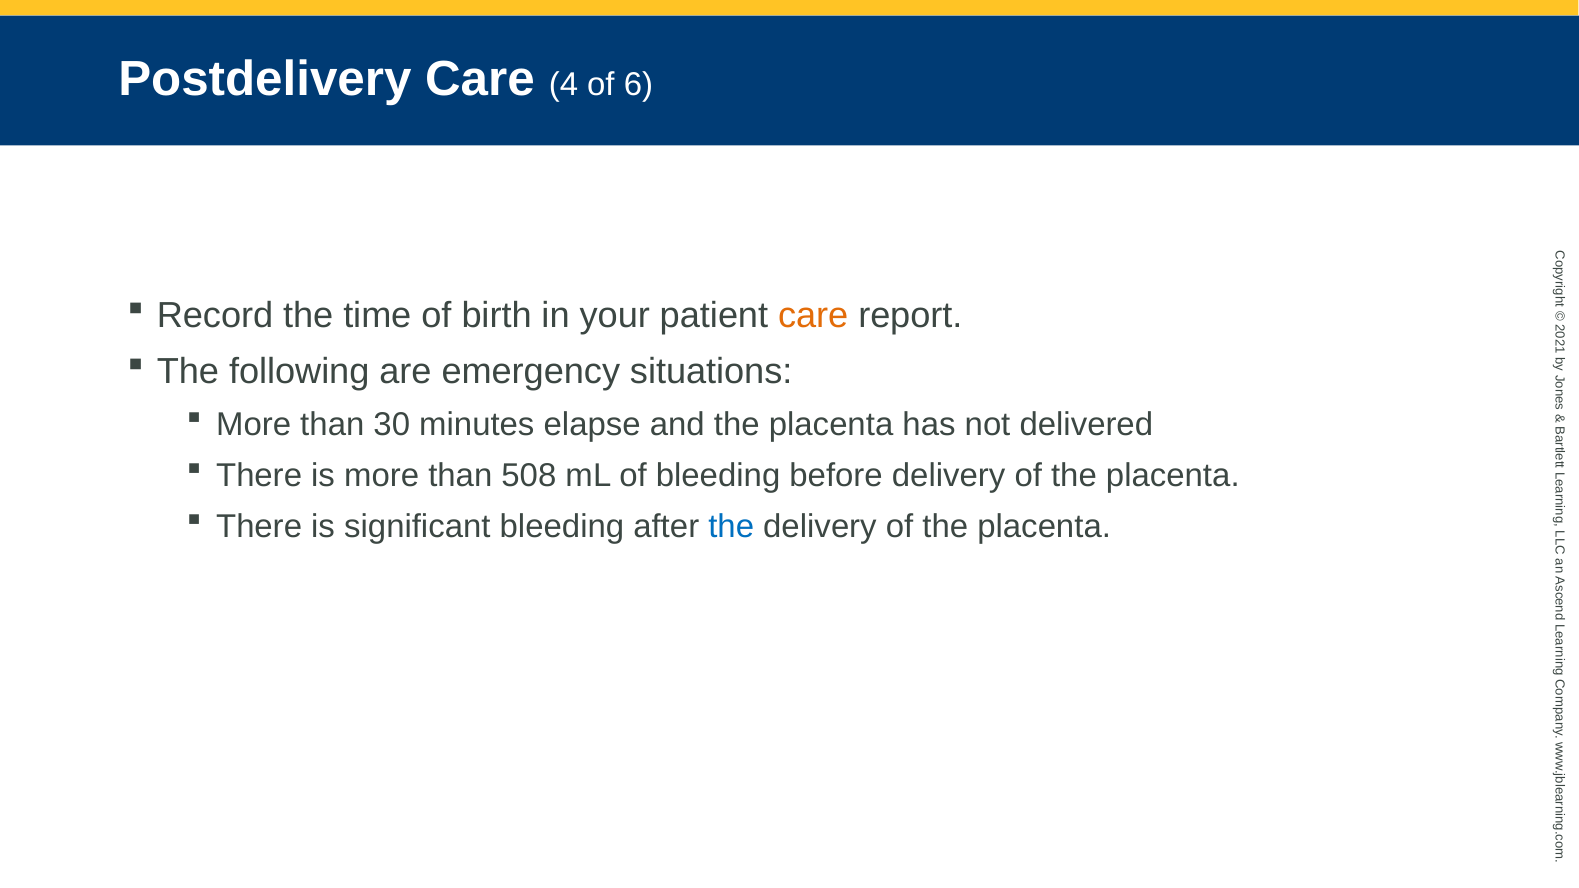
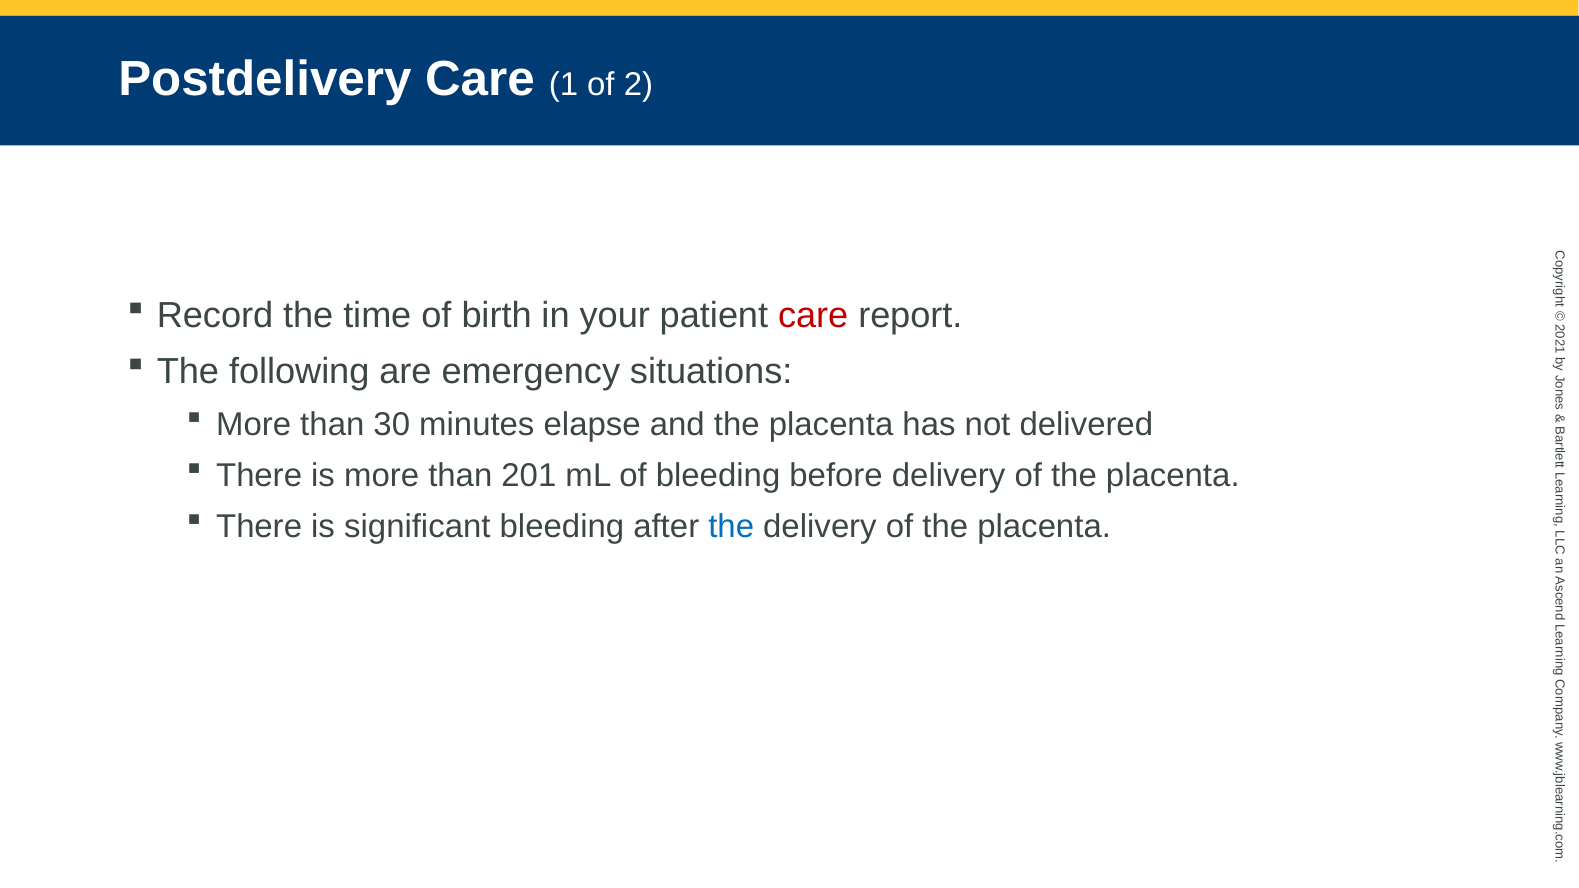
Care 4: 4 -> 1
of 6: 6 -> 2
care at (813, 316) colour: orange -> red
508: 508 -> 201
